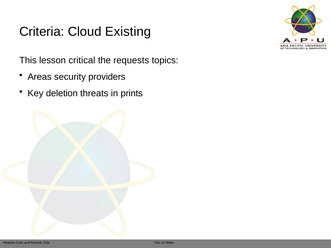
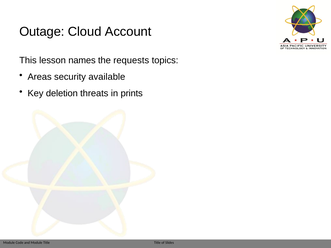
Criteria: Criteria -> Outage
Existing: Existing -> Account
critical: critical -> names
providers: providers -> available
